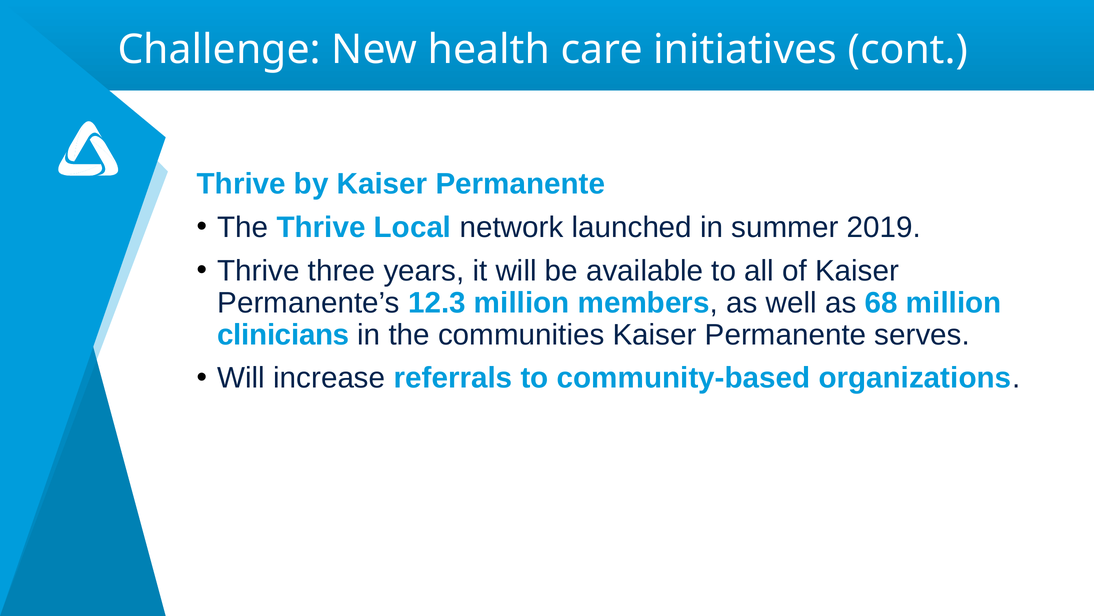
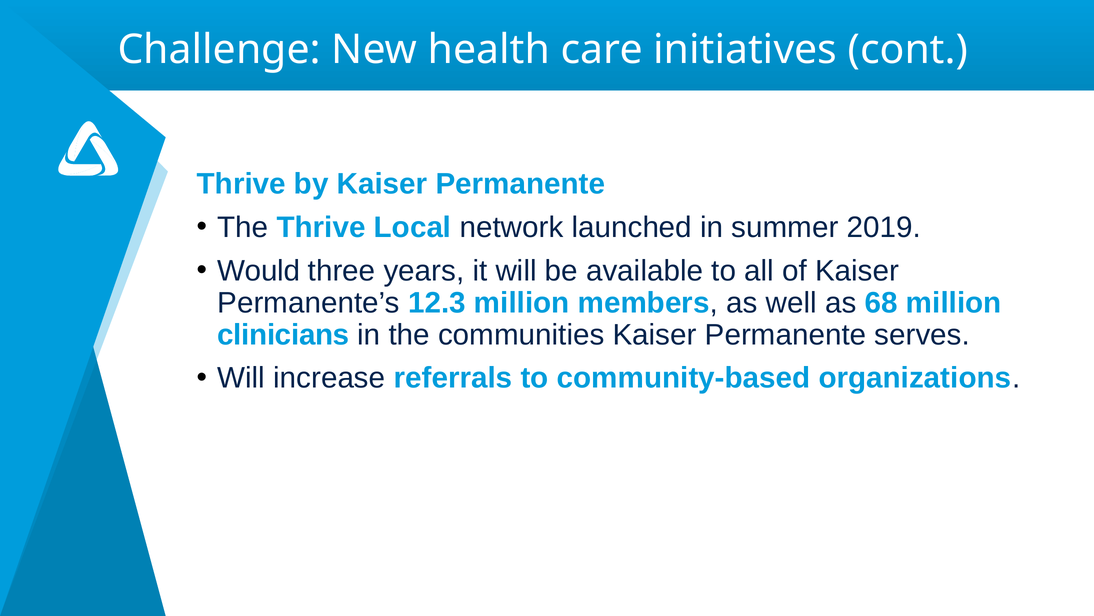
Thrive at (259, 270): Thrive -> Would
